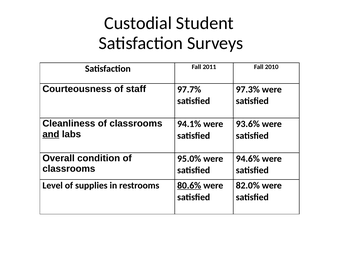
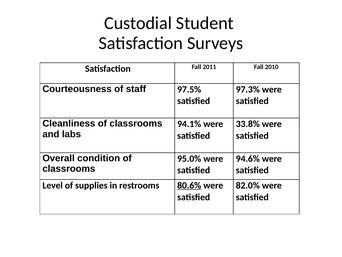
97.7%: 97.7% -> 97.5%
93.6%: 93.6% -> 33.8%
and underline: present -> none
